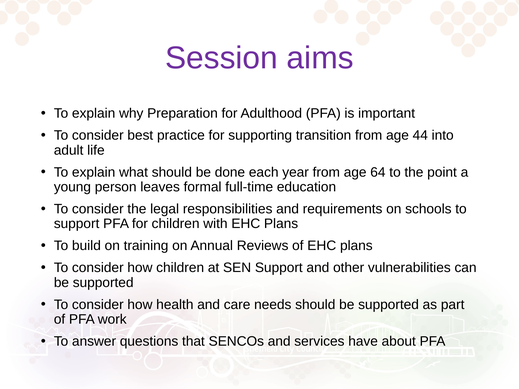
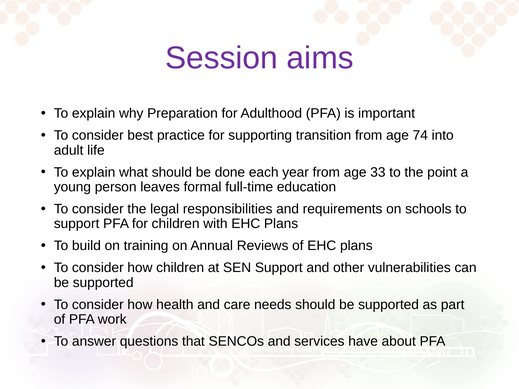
44: 44 -> 74
64: 64 -> 33
